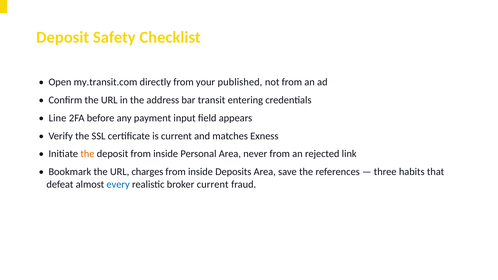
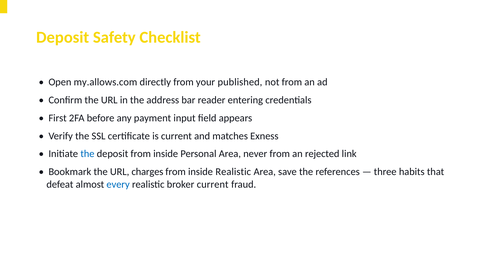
my.transit.com: my.transit.com -> my.allows.com
transit: transit -> reader
Line: Line -> First
the at (87, 154) colour: orange -> blue
inside Deposits: Deposits -> Realistic
